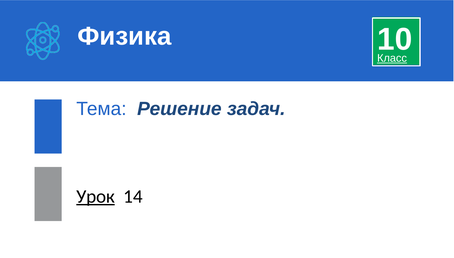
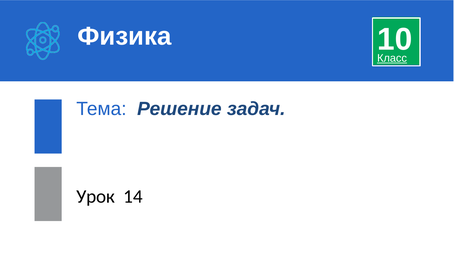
Урок underline: present -> none
